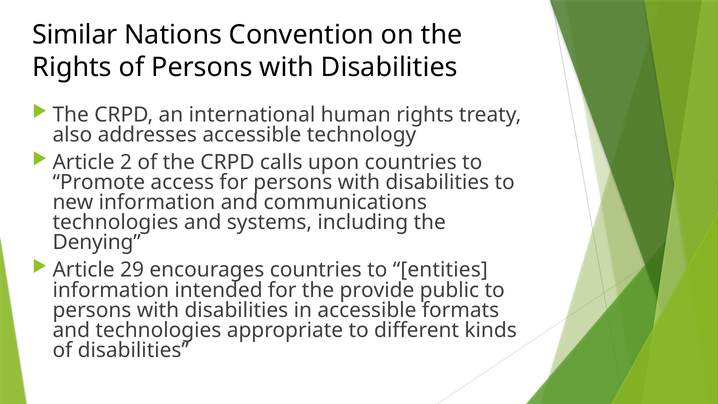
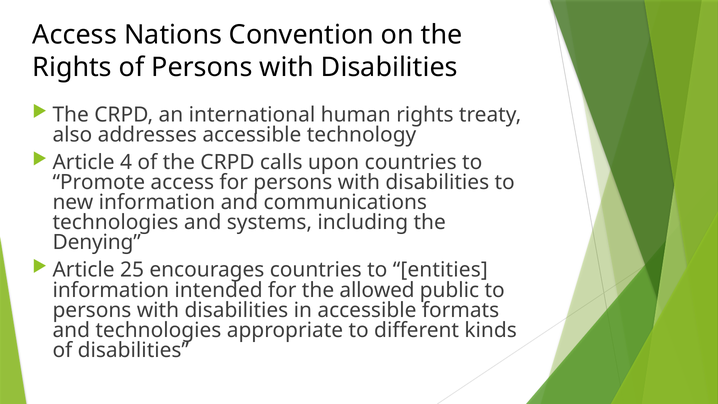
Similar at (75, 35): Similar -> Access
2: 2 -> 4
29: 29 -> 25
provide: provide -> allowed
